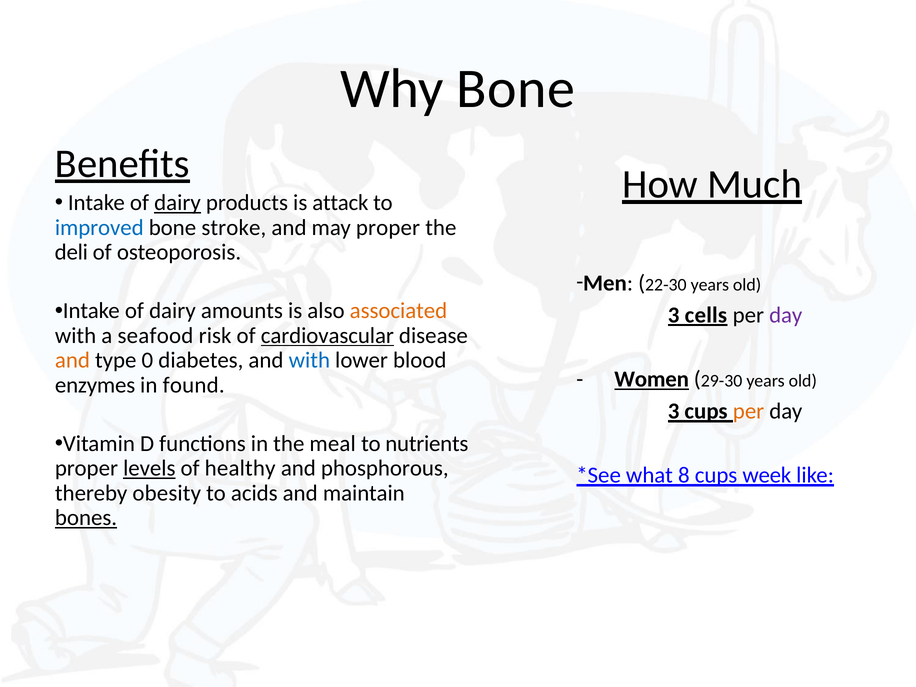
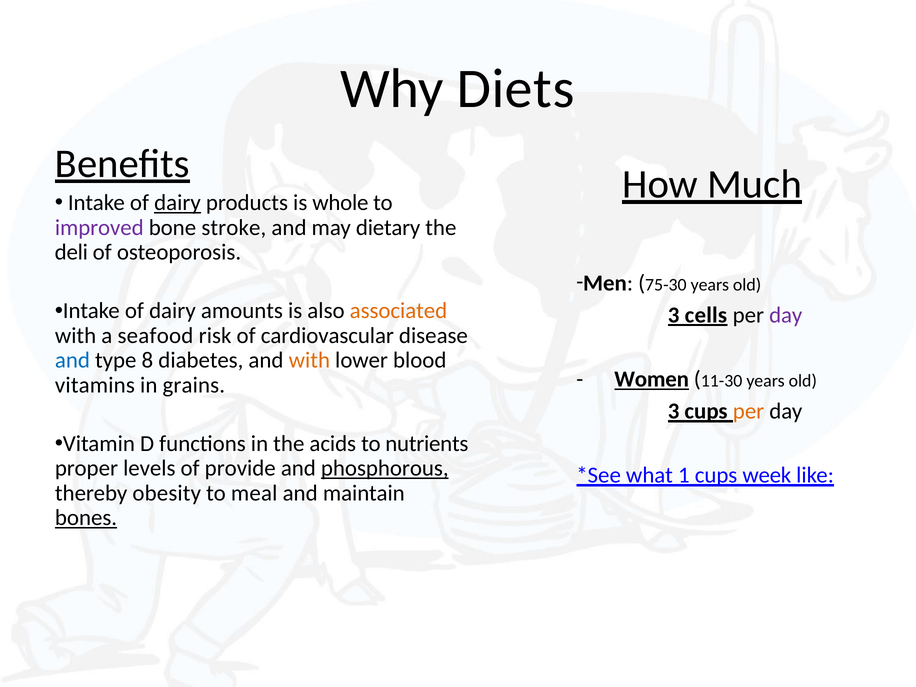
Why Bone: Bone -> Diets
attack: attack -> whole
improved colour: blue -> purple
may proper: proper -> dietary
22-30: 22-30 -> 75-30
cardiovascular underline: present -> none
and at (72, 360) colour: orange -> blue
0: 0 -> 8
with at (309, 360) colour: blue -> orange
29-30: 29-30 -> 11-30
enzymes: enzymes -> vitamins
found: found -> grains
meal: meal -> acids
levels underline: present -> none
healthy: healthy -> provide
phosphorous underline: none -> present
8: 8 -> 1
acids: acids -> meal
